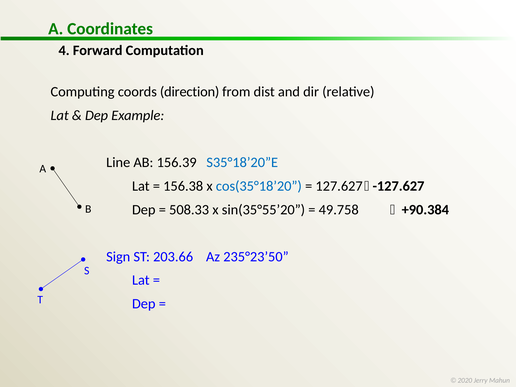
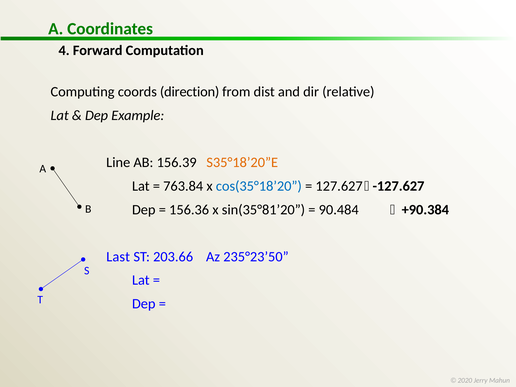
S35°18’20”E colour: blue -> orange
156.38: 156.38 -> 763.84
508.33: 508.33 -> 156.36
sin(35°55’20: sin(35°55’20 -> sin(35°81’20
49.758: 49.758 -> 90.484
Sign: Sign -> Last
